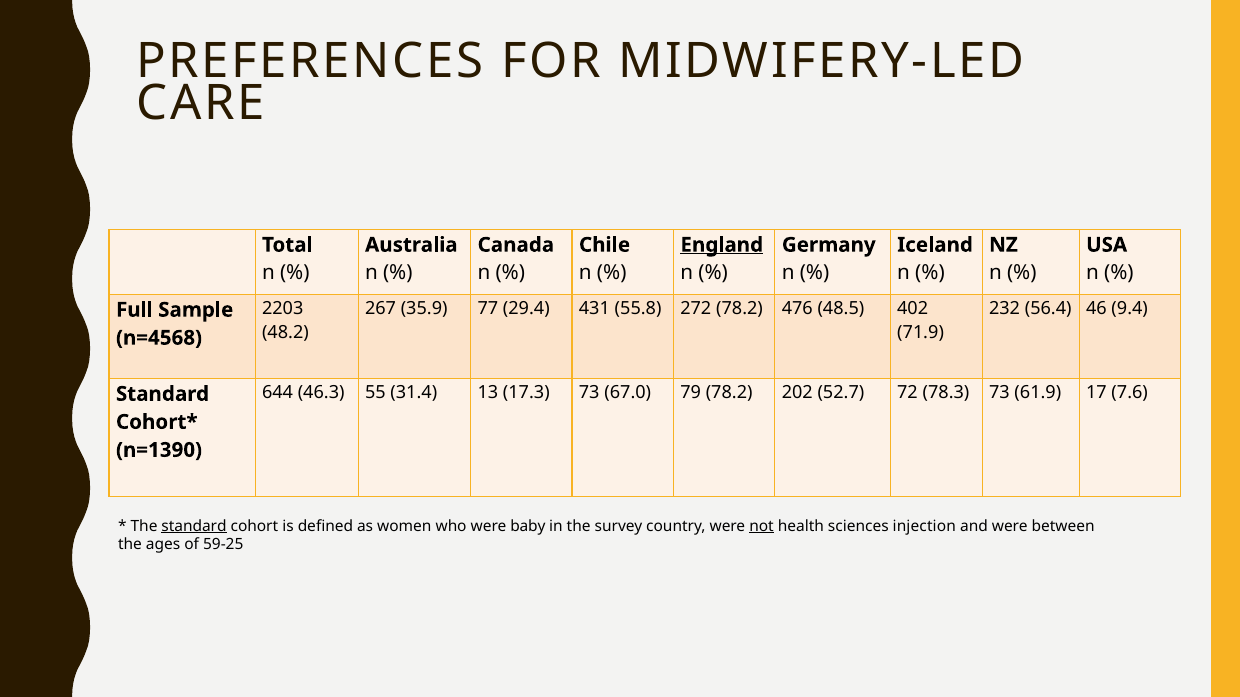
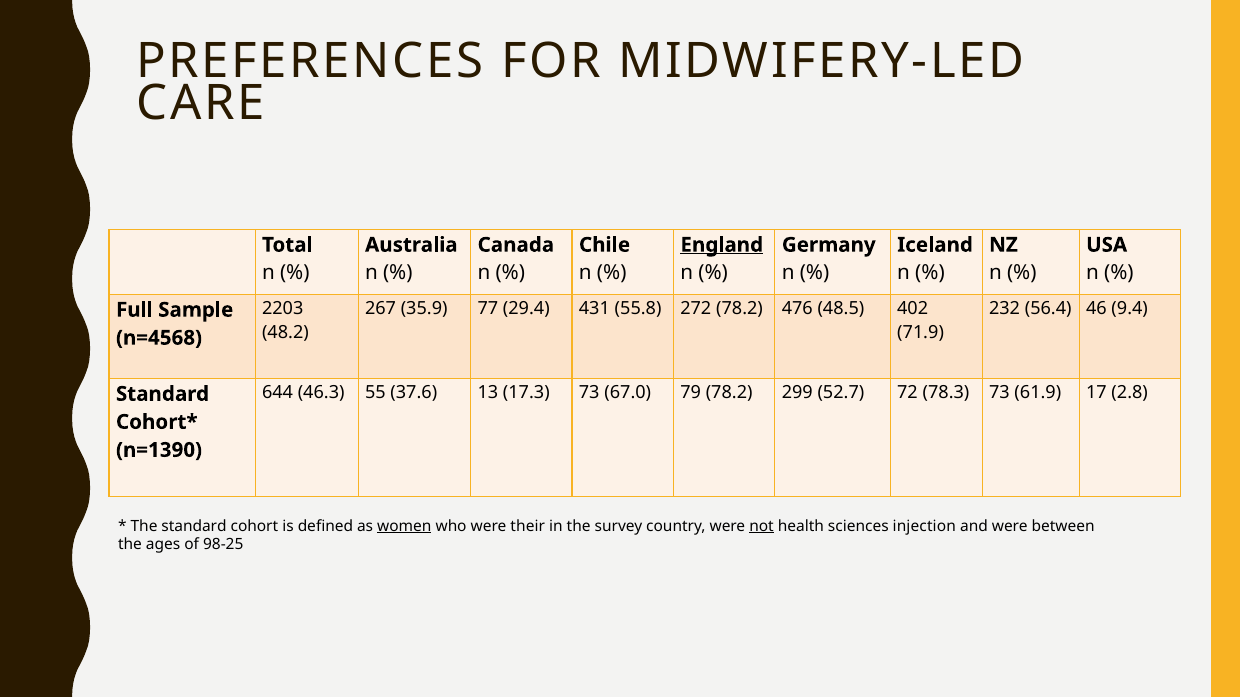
31.4: 31.4 -> 37.6
202: 202 -> 299
7.6: 7.6 -> 2.8
standard at (194, 526) underline: present -> none
women underline: none -> present
baby: baby -> their
59-25: 59-25 -> 98-25
